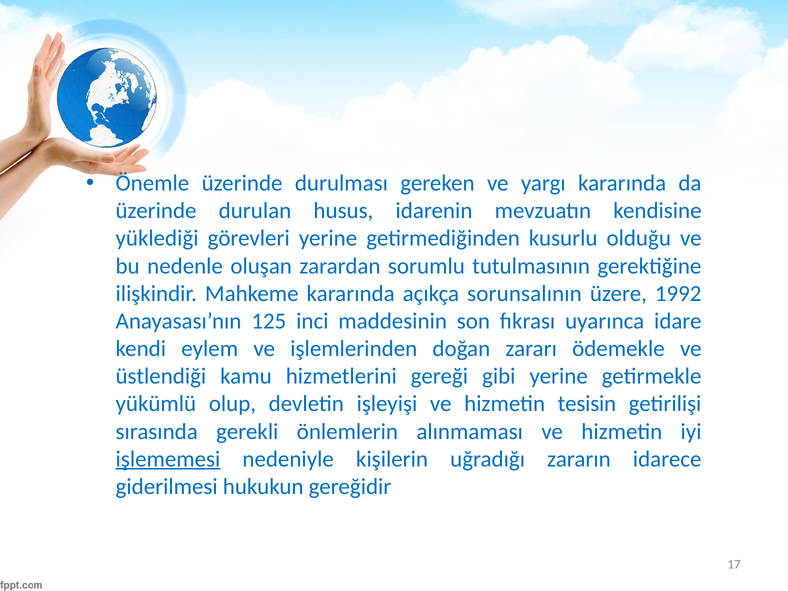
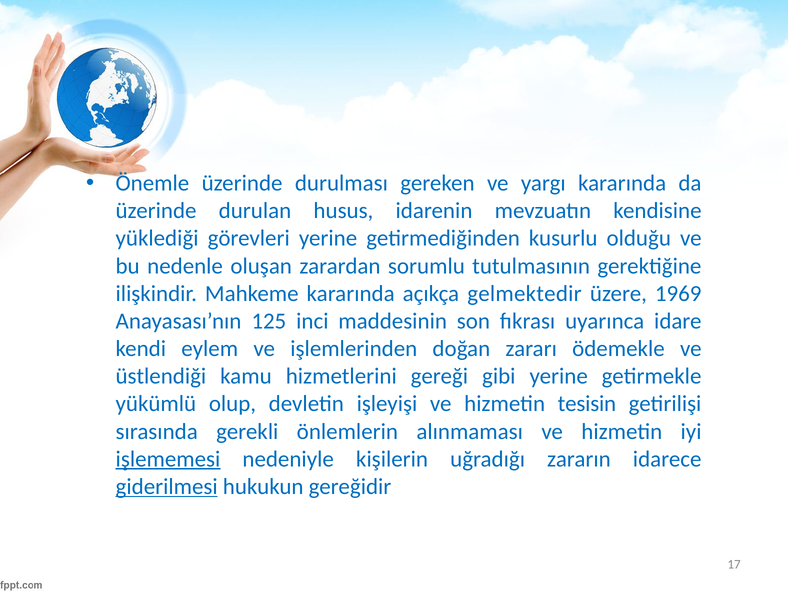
sorunsalının: sorunsalının -> gelmektedir
1992: 1992 -> 1969
giderilmesi underline: none -> present
